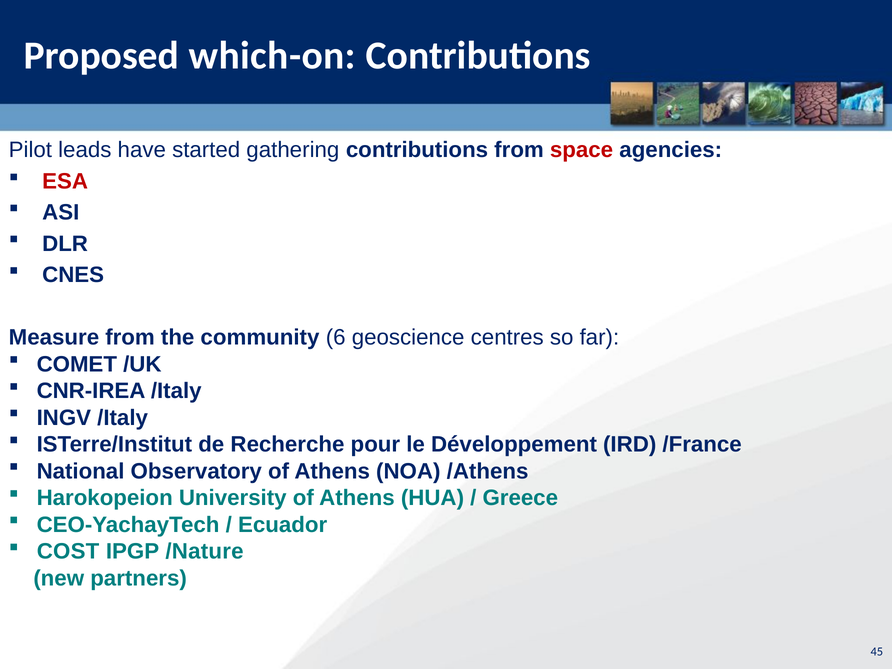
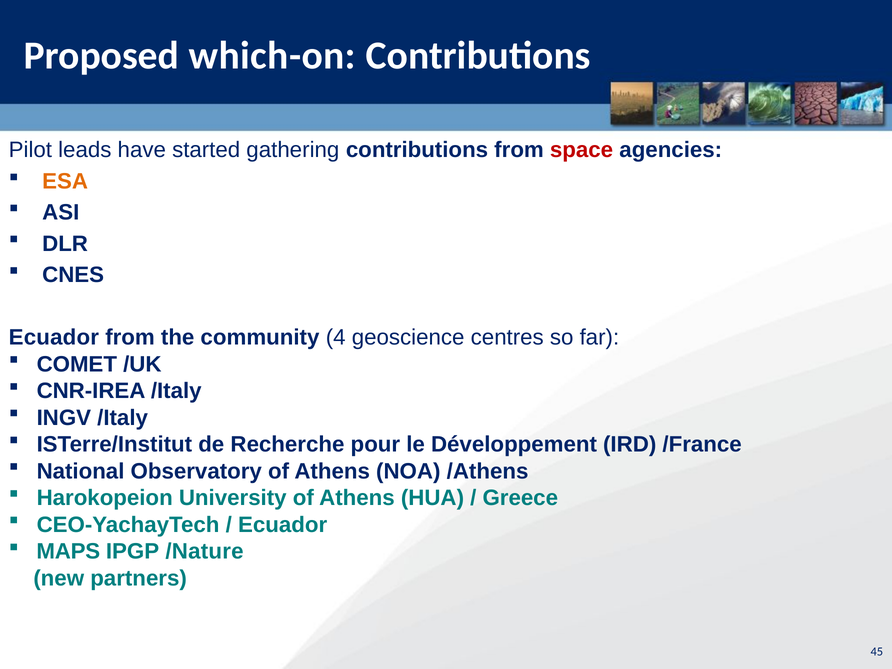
ESA colour: red -> orange
Measure at (54, 337): Measure -> Ecuador
6: 6 -> 4
COST: COST -> MAPS
